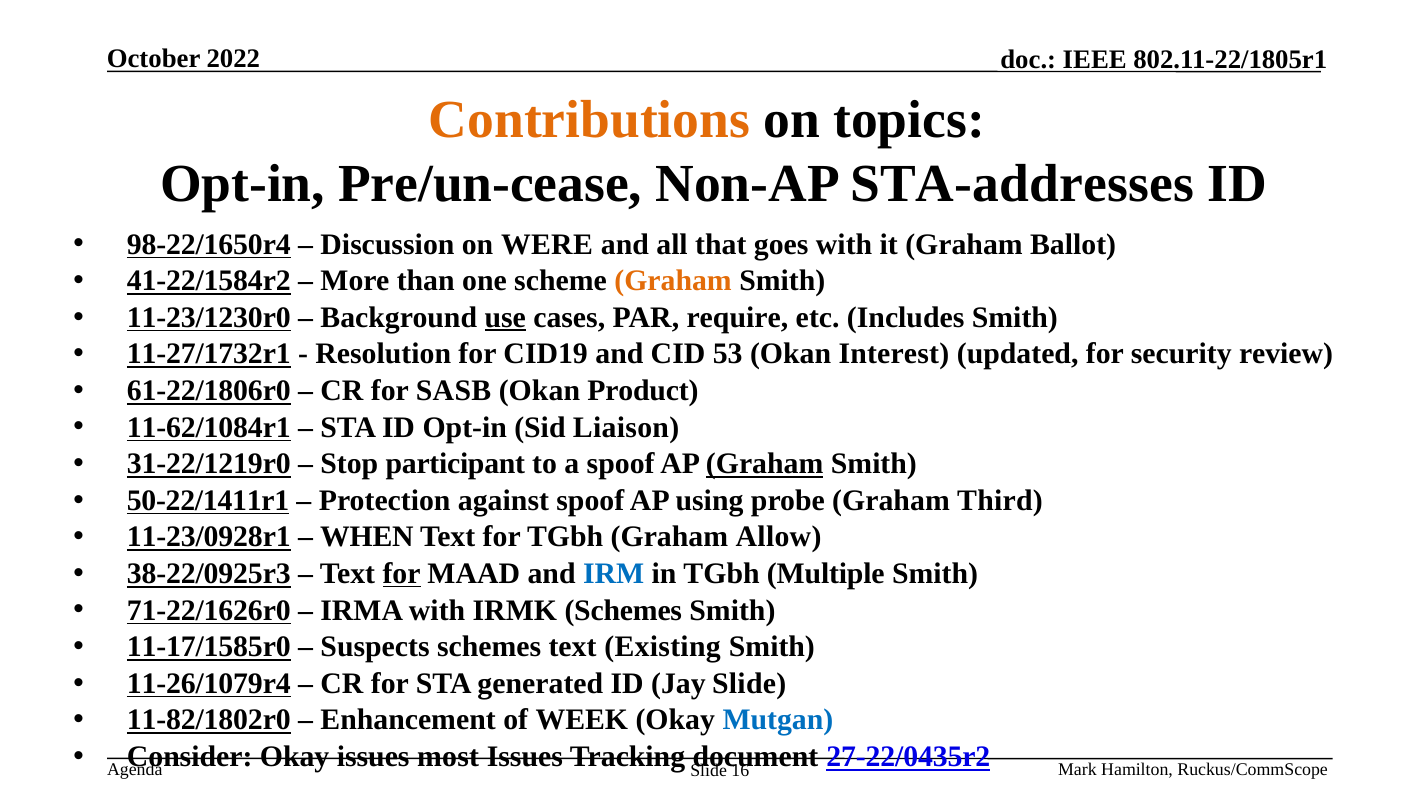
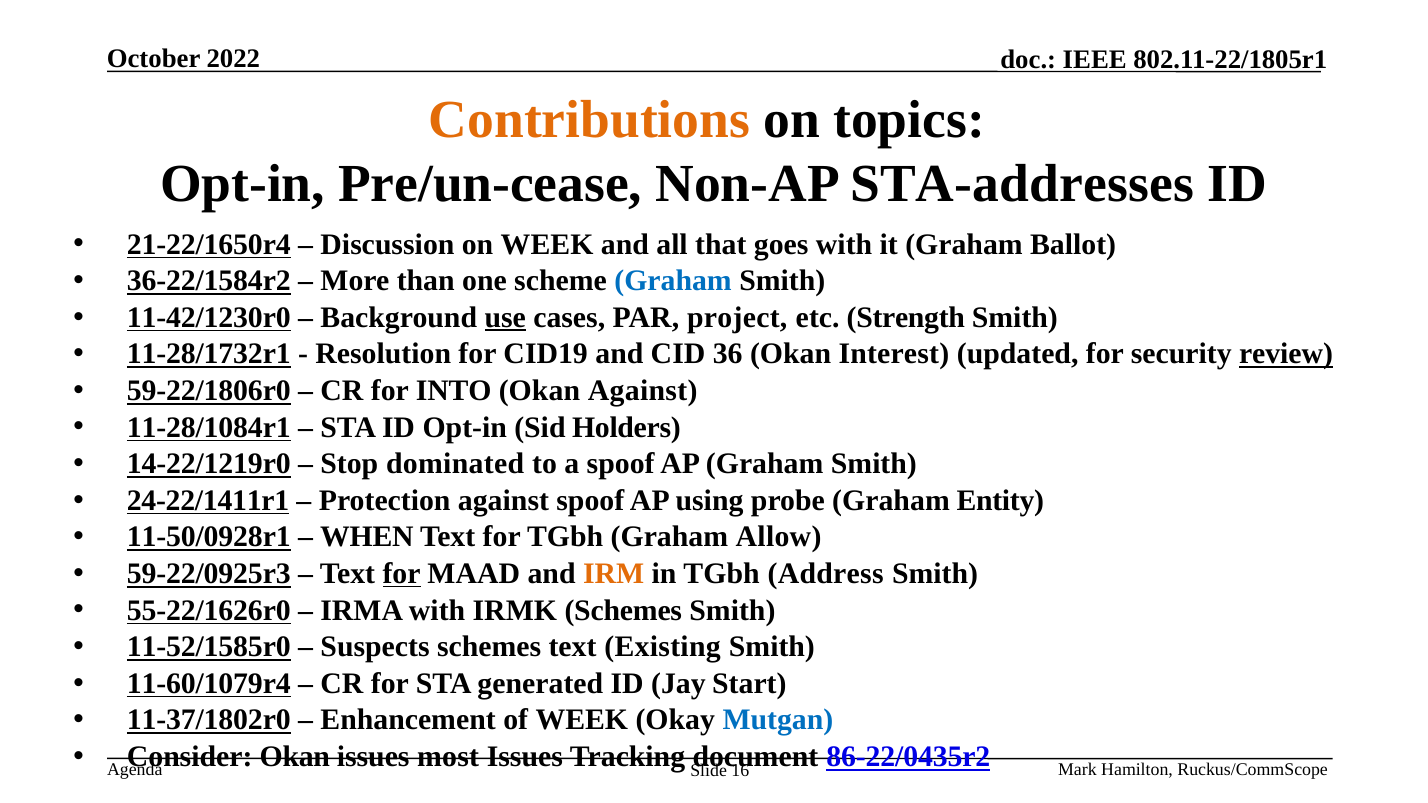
98-22/1650r4: 98-22/1650r4 -> 21-22/1650r4
on WERE: WERE -> WEEK
41-22/1584r2: 41-22/1584r2 -> 36-22/1584r2
Graham at (673, 281) colour: orange -> blue
11-23/1230r0: 11-23/1230r0 -> 11-42/1230r0
require: require -> project
Includes: Includes -> Strength
11-27/1732r1: 11-27/1732r1 -> 11-28/1732r1
53: 53 -> 36
review underline: none -> present
61-22/1806r0: 61-22/1806r0 -> 59-22/1806r0
SASB: SASB -> INTO
Okan Product: Product -> Against
11-62/1084r1: 11-62/1084r1 -> 11-28/1084r1
Liaison: Liaison -> Holders
31-22/1219r0: 31-22/1219r0 -> 14-22/1219r0
participant: participant -> dominated
Graham at (765, 464) underline: present -> none
50-22/1411r1: 50-22/1411r1 -> 24-22/1411r1
Third: Third -> Entity
11-23/0928r1: 11-23/0928r1 -> 11-50/0928r1
38-22/0925r3: 38-22/0925r3 -> 59-22/0925r3
IRM colour: blue -> orange
Multiple: Multiple -> Address
71-22/1626r0: 71-22/1626r0 -> 55-22/1626r0
11-17/1585r0: 11-17/1585r0 -> 11-52/1585r0
11-26/1079r4: 11-26/1079r4 -> 11-60/1079r4
Jay Slide: Slide -> Start
11-82/1802r0: 11-82/1802r0 -> 11-37/1802r0
Okay at (295, 757): Okay -> Okan
27-22/0435r2: 27-22/0435r2 -> 86-22/0435r2
